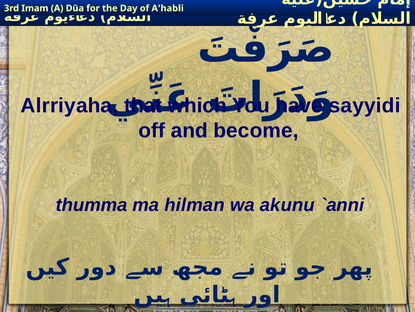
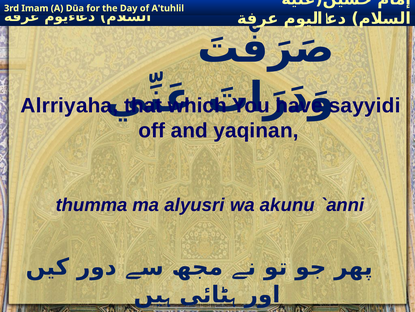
A'habli: A'habli -> A'tuhlil
become: become -> yaqinan
hilman: hilman -> alyusri
